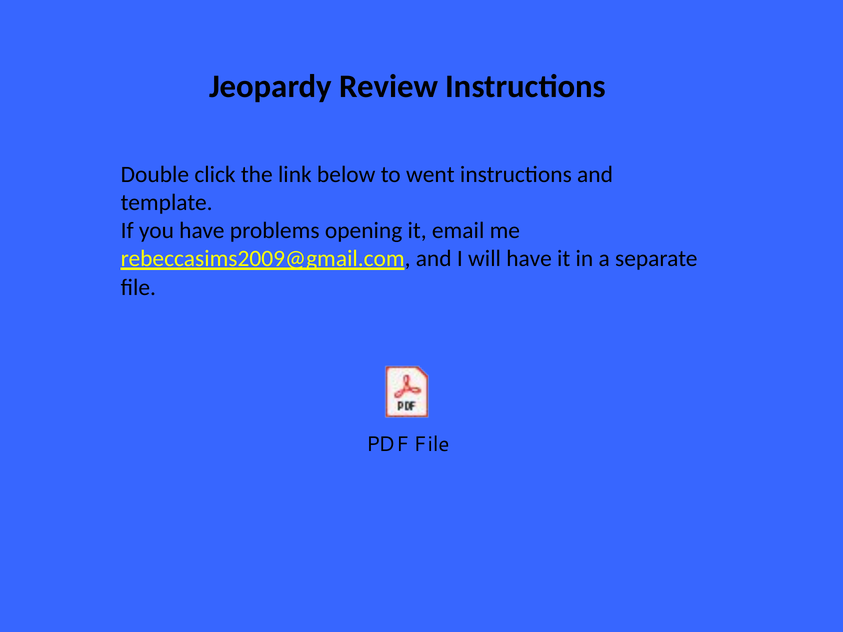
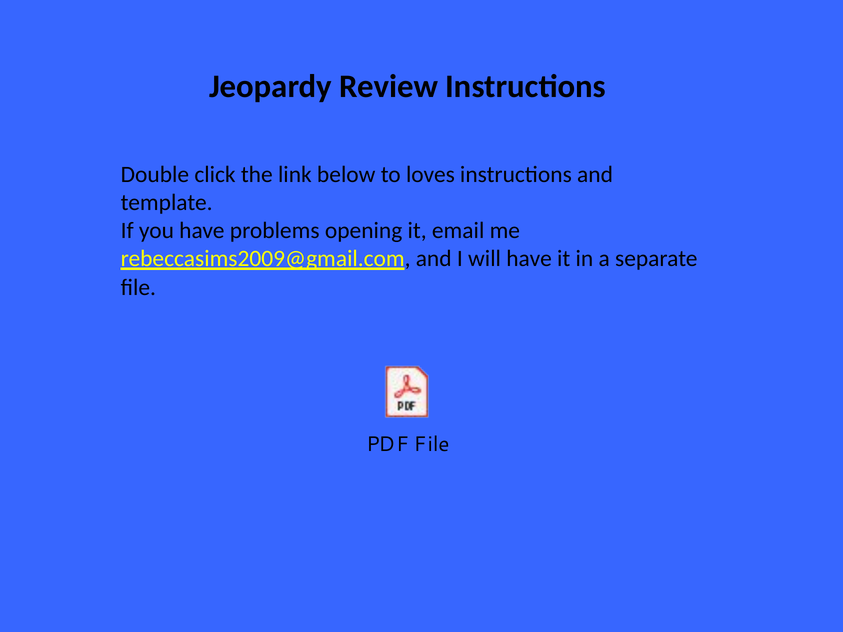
went: went -> loves
